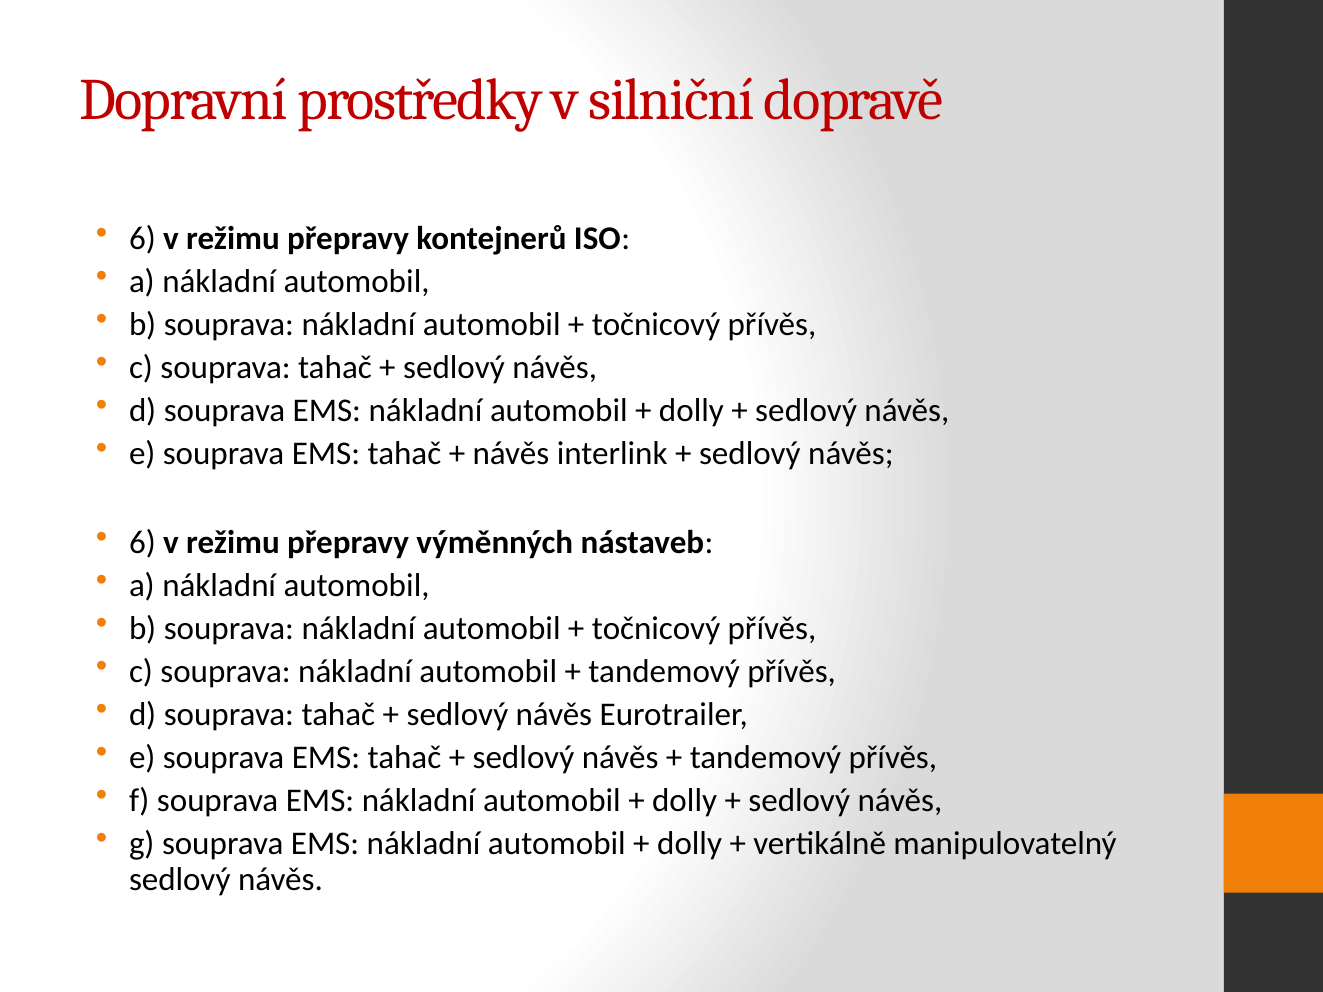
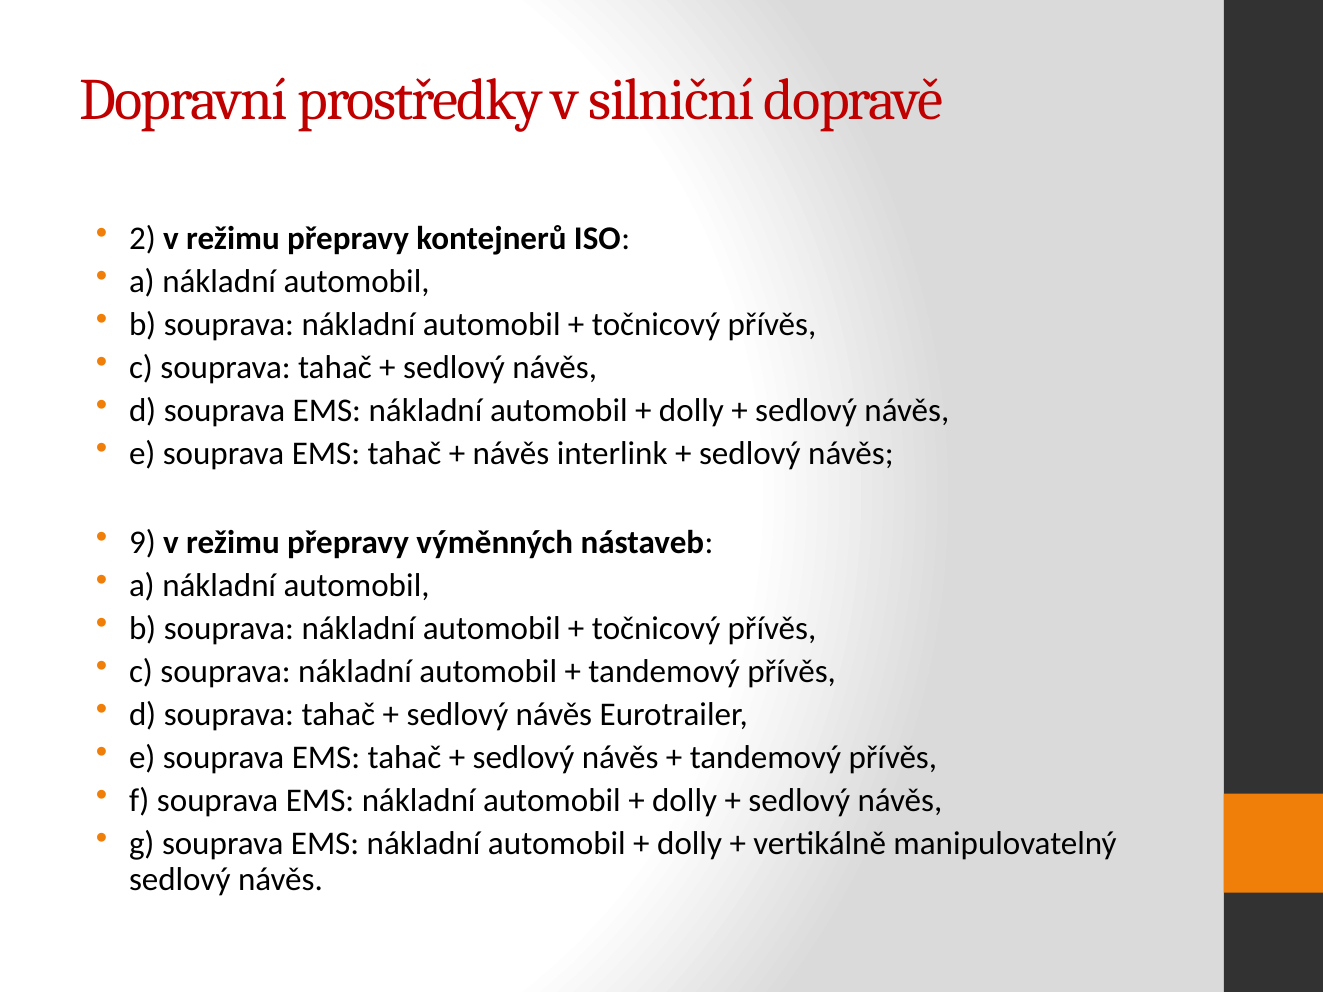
6 at (142, 238): 6 -> 2
6 at (142, 543): 6 -> 9
